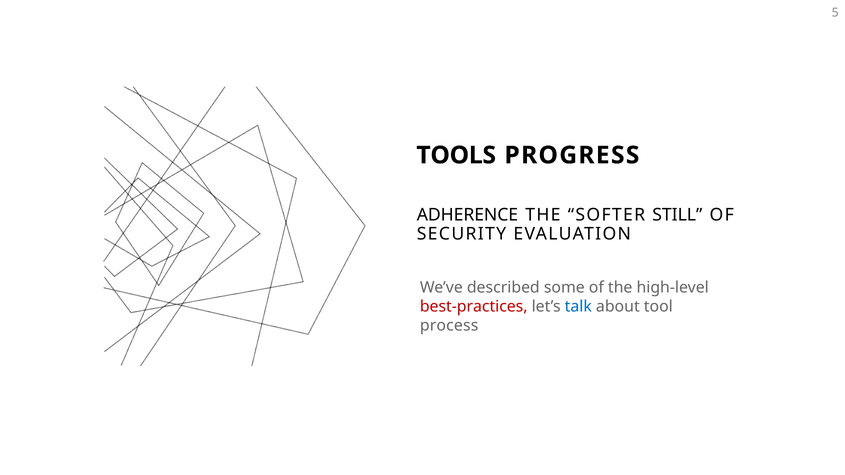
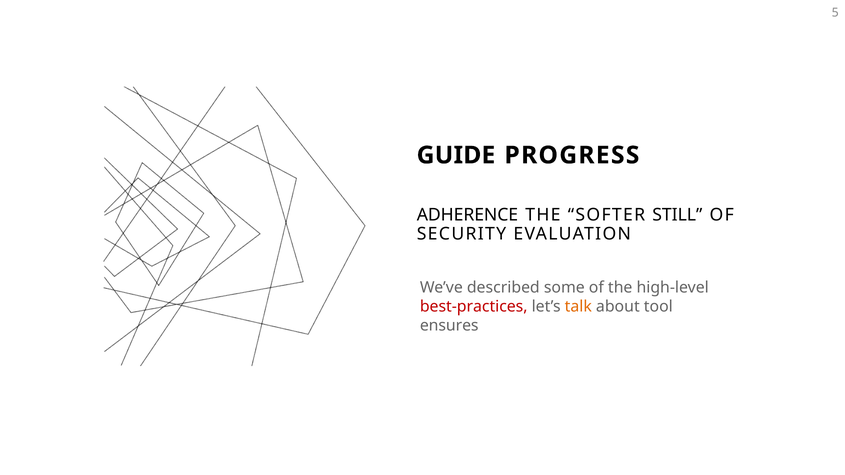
TOOLS: TOOLS -> GUIDE
talk colour: blue -> orange
process: process -> ensures
